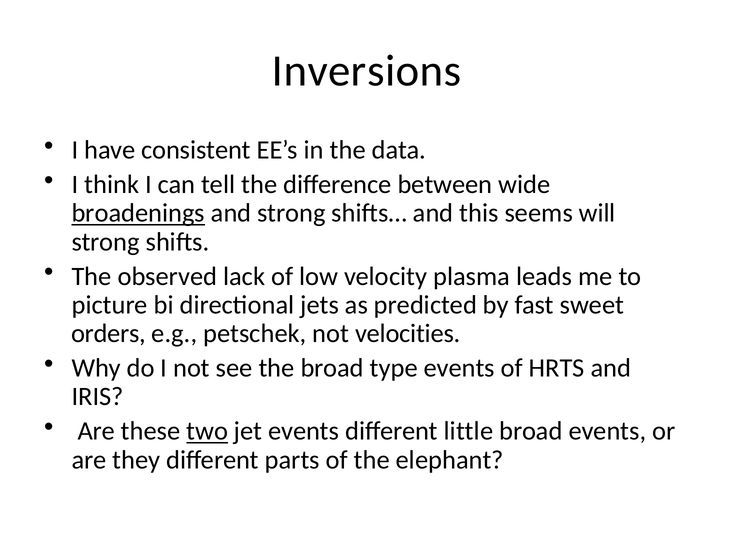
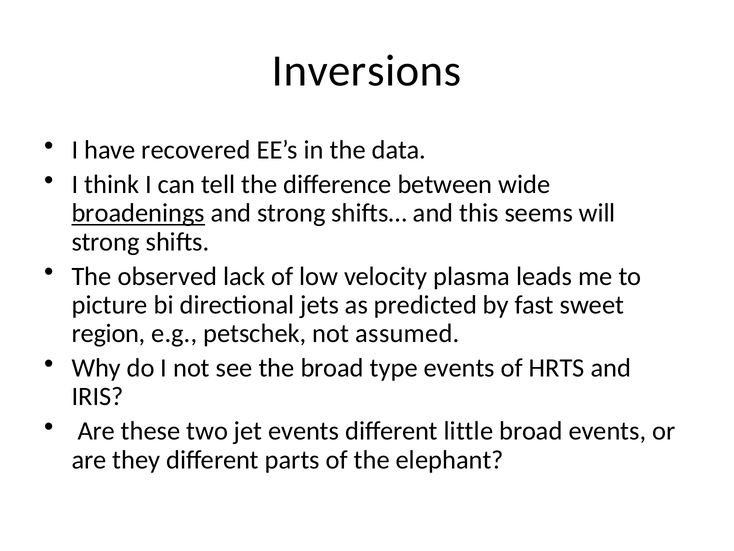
consistent: consistent -> recovered
orders: orders -> region
velocities: velocities -> assumed
two underline: present -> none
